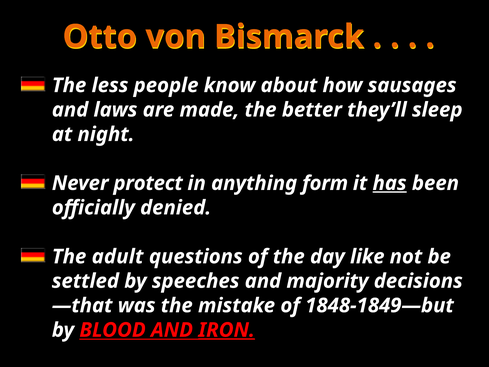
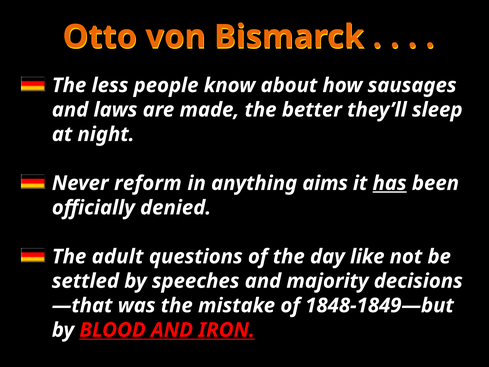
protect: protect -> reform
form: form -> aims
IRON underline: present -> none
